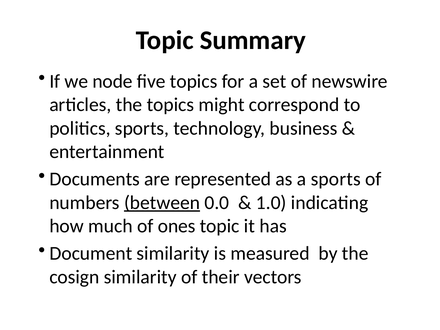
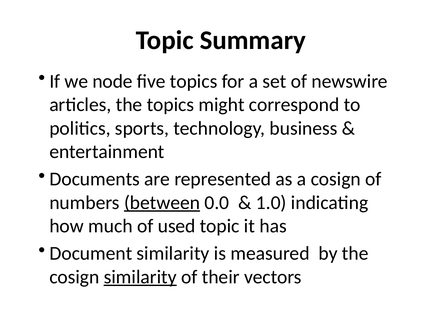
a sports: sports -> cosign
ones: ones -> used
similarity at (140, 277) underline: none -> present
